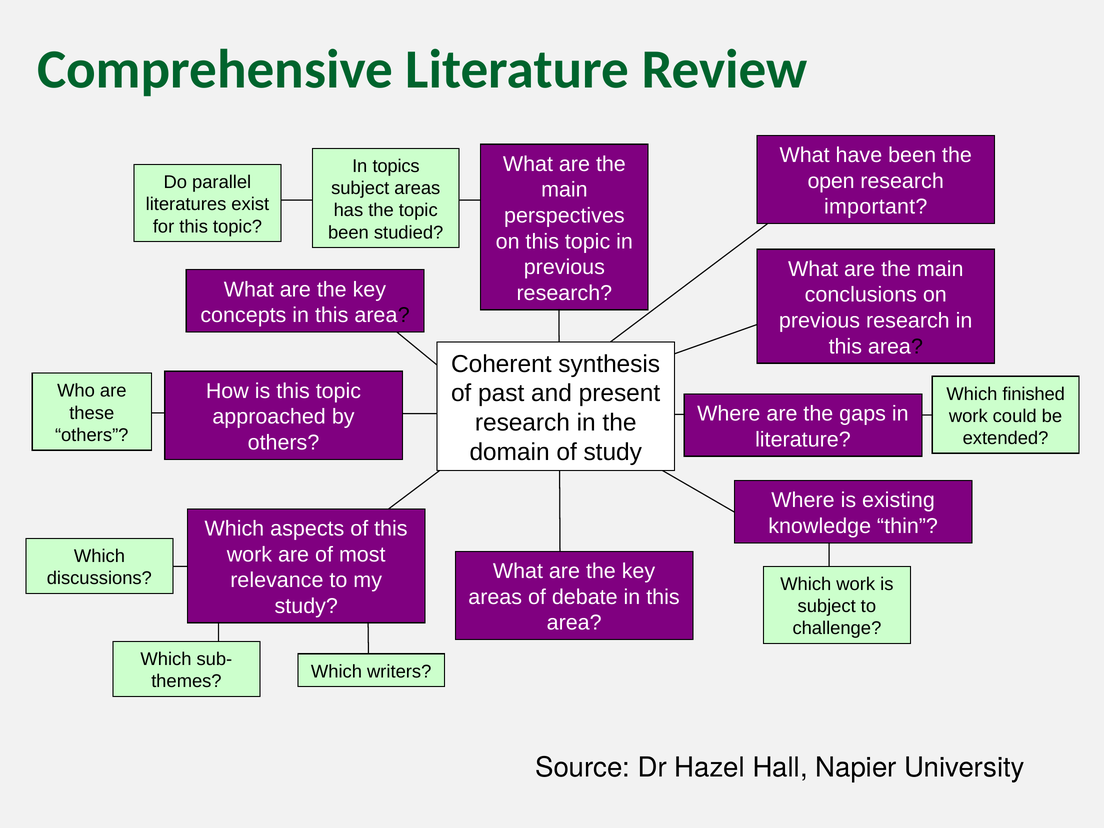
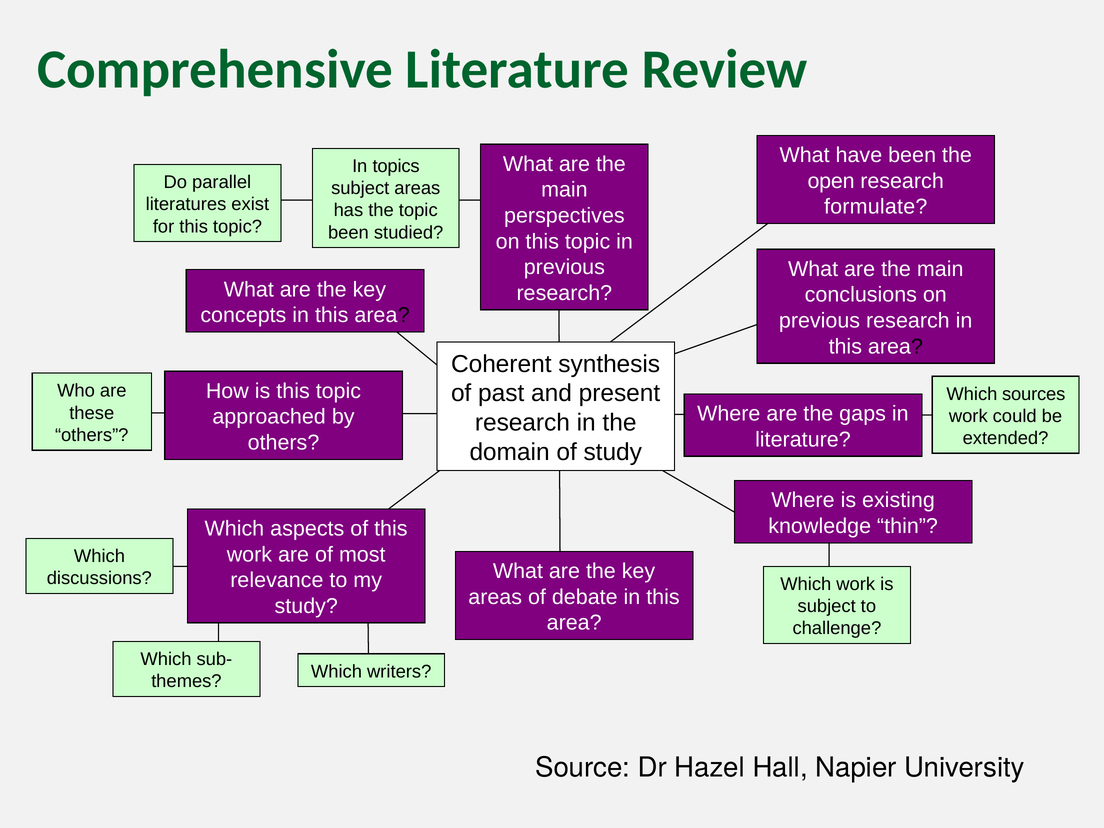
important: important -> formulate
finished: finished -> sources
